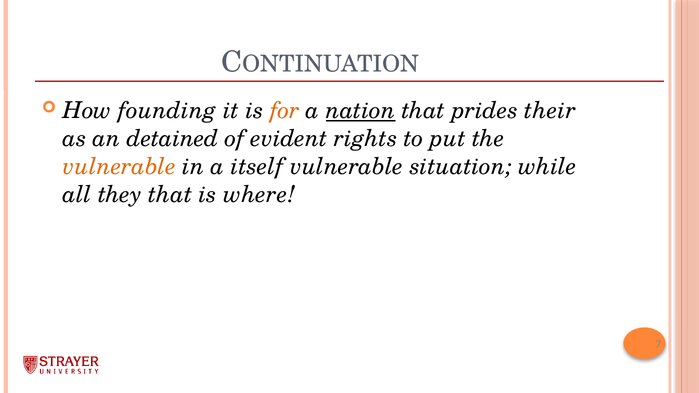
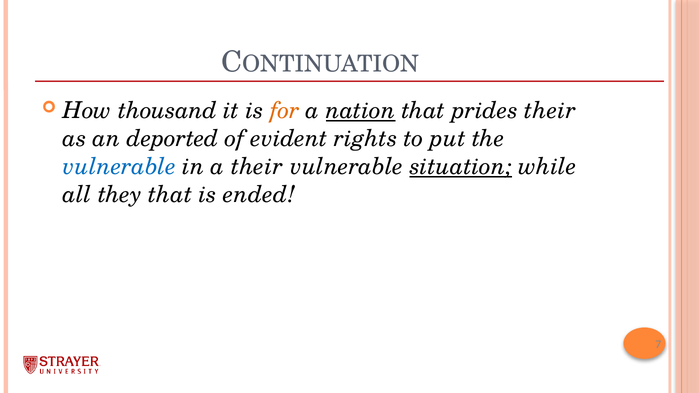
founding: founding -> thousand
detained: detained -> deported
vulnerable at (119, 167) colour: orange -> blue
a itself: itself -> their
situation underline: none -> present
where: where -> ended
